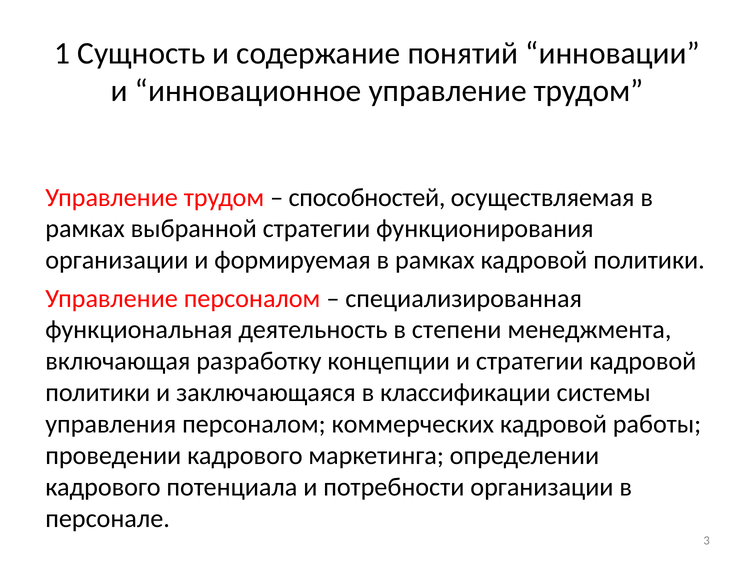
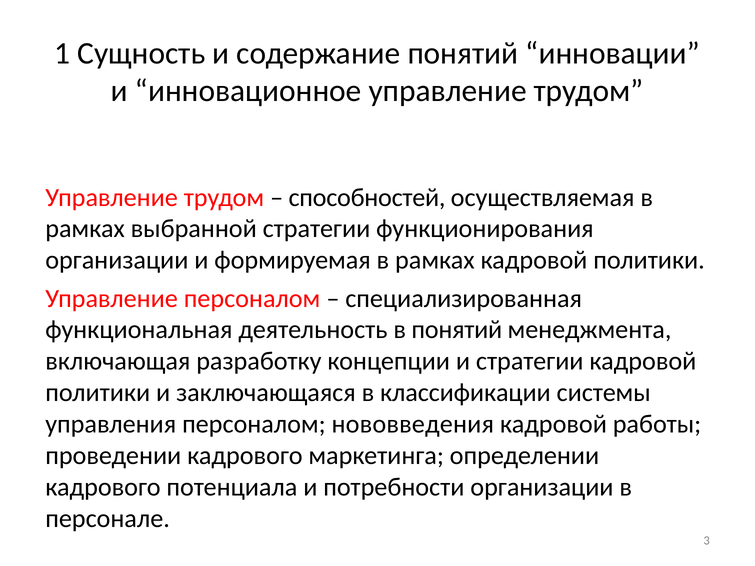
в степени: степени -> понятий
коммерческих: коммерческих -> нововведения
